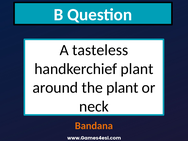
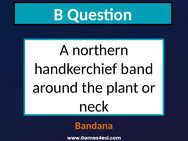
tasteless: tasteless -> northern
handkerchief plant: plant -> band
